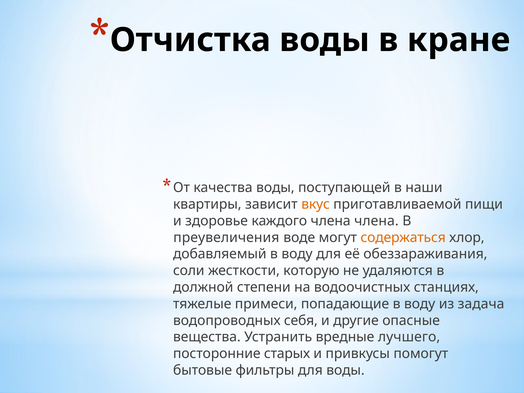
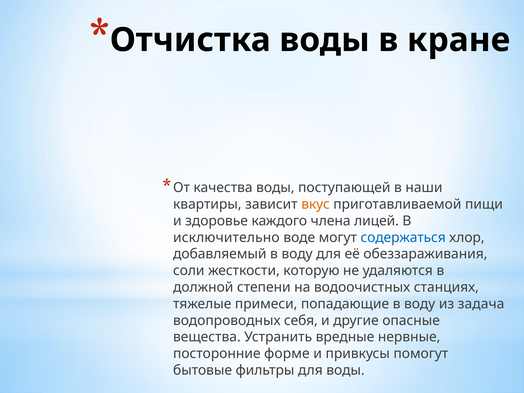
члена члена: члена -> лицей
преувеличения: преувеличения -> исключительно
содержаться colour: orange -> blue
лучшего: лучшего -> нервные
старых: старых -> форме
